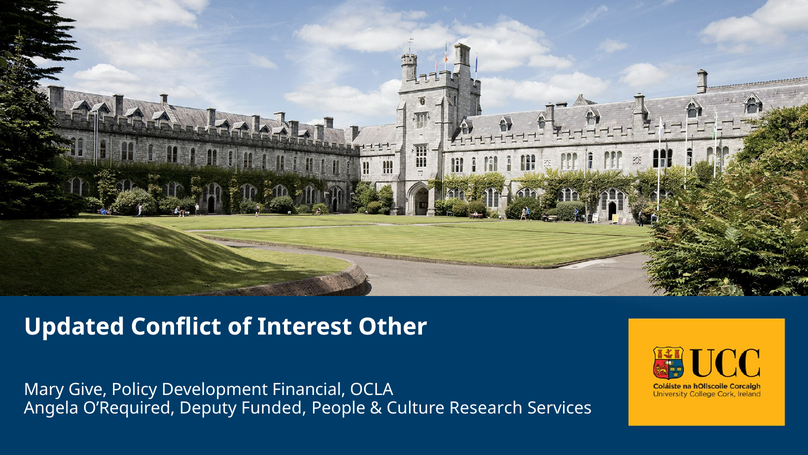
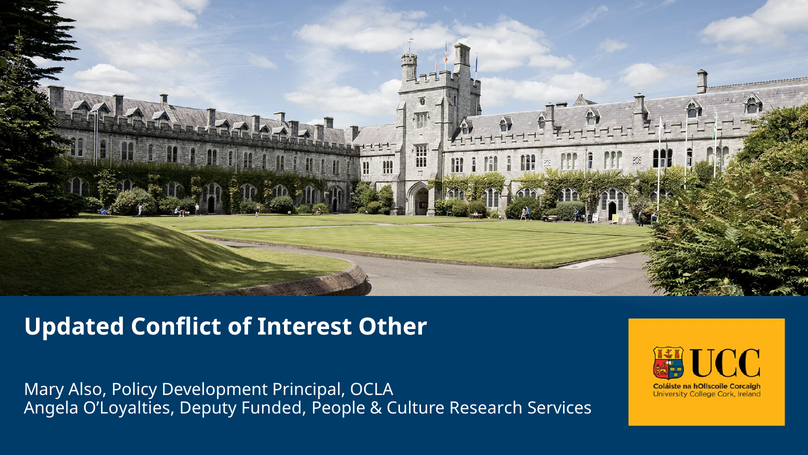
Give: Give -> Also
Financial: Financial -> Principal
O’Required: O’Required -> O’Loyalties
